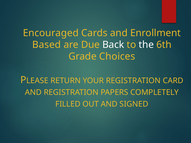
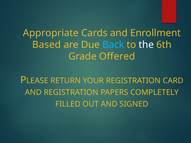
Encouraged: Encouraged -> Appropriate
Back colour: white -> light blue
Choices: Choices -> Offered
